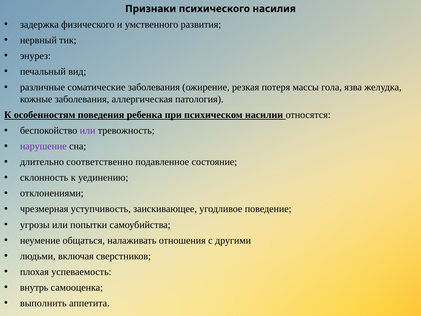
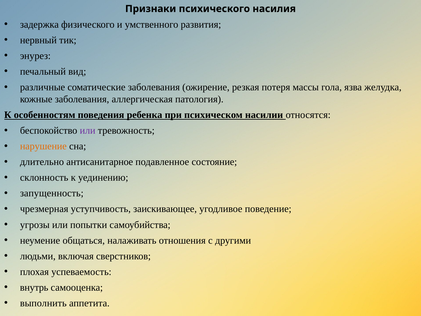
нарушение colour: purple -> orange
соответственно: соответственно -> антисанитарное
отклонениями: отклонениями -> запущенность
